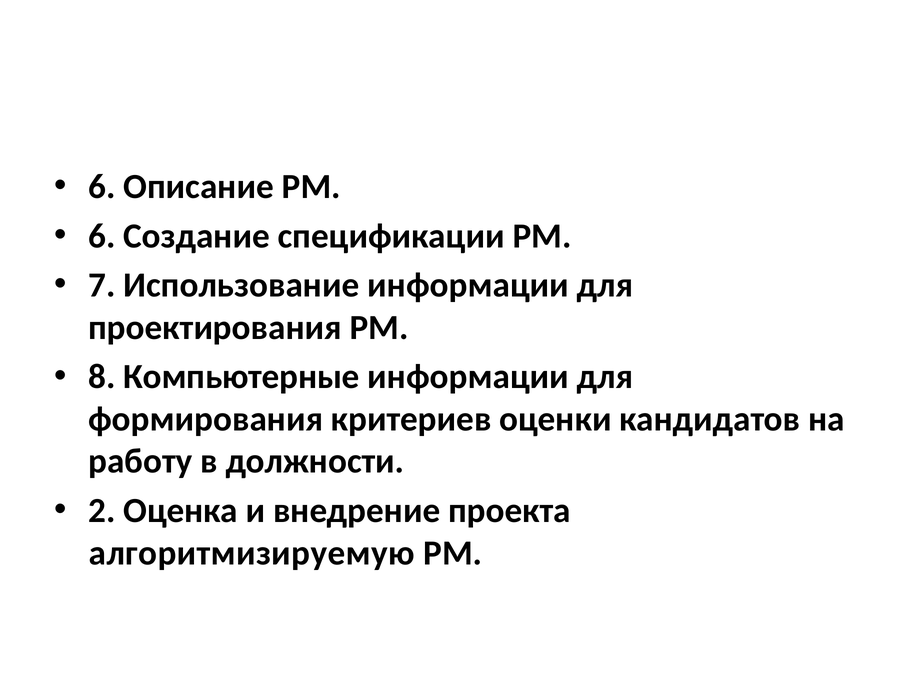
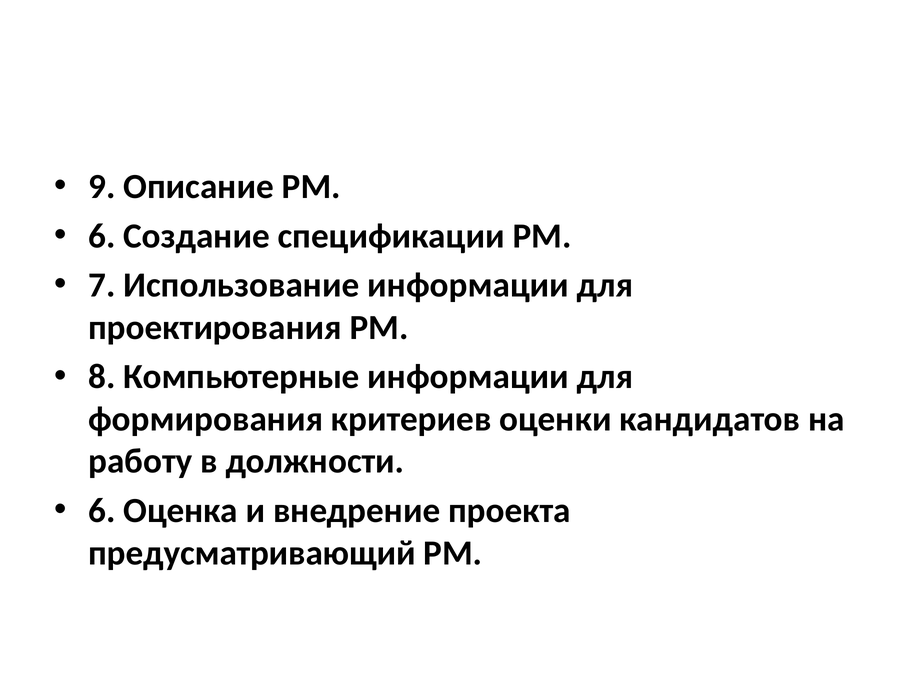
6 at (102, 186): 6 -> 9
2 at (102, 511): 2 -> 6
алгоритмизируемую: алгоритмизируемую -> предусматривающий
